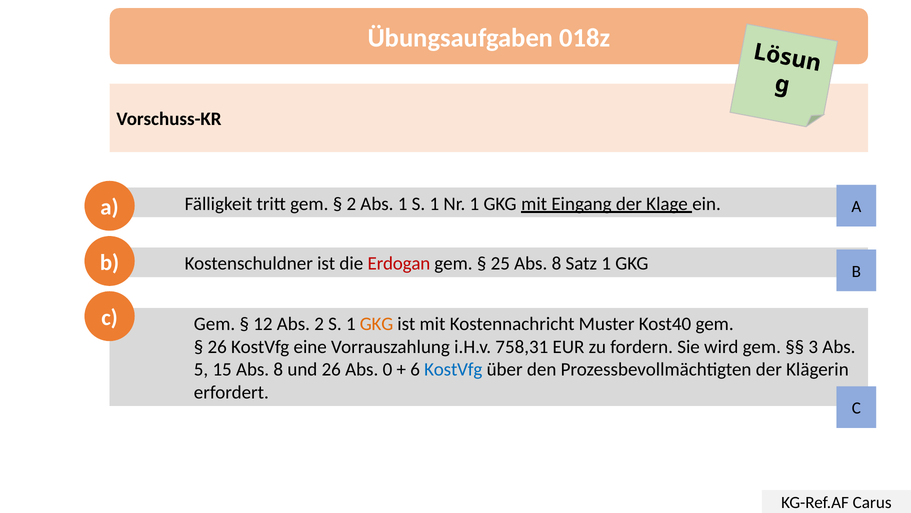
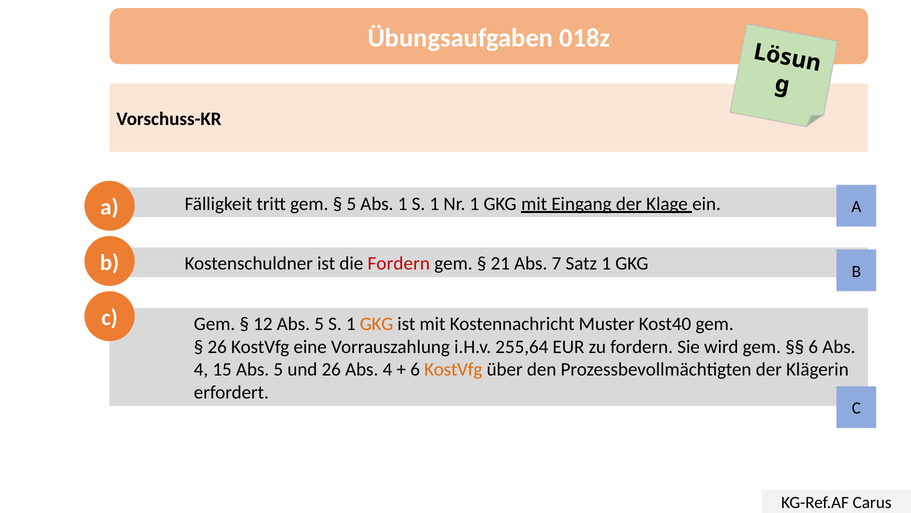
2 at (351, 204): 2 -> 5
die Erdogan: Erdogan -> Fordern
25: 25 -> 21
8 at (556, 263): 8 -> 7
12 Abs 2: 2 -> 5
758,31: 758,31 -> 255,64
3 at (813, 346): 3 -> 6
5 at (201, 369): 5 -> 4
15 Abs 8: 8 -> 5
26 Abs 0: 0 -> 4
KostVfg at (453, 369) colour: blue -> orange
